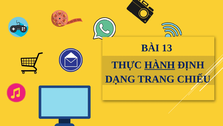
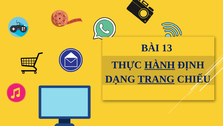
TRANG underline: none -> present
